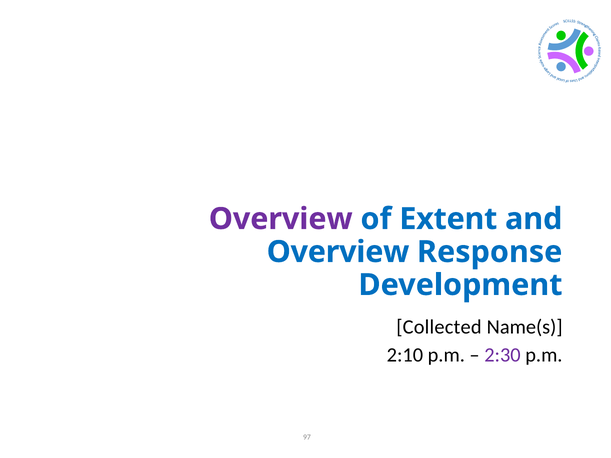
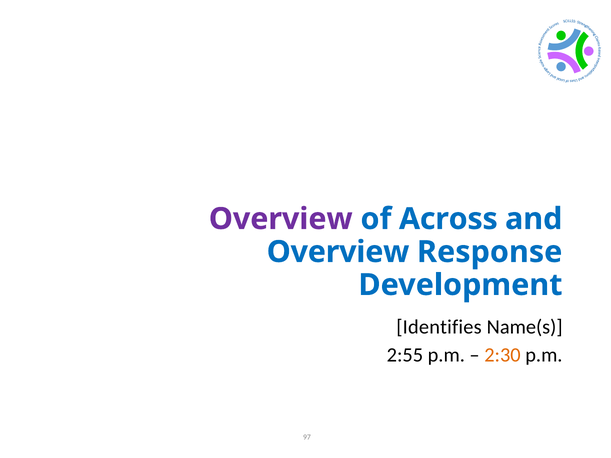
Extent: Extent -> Across
Collected: Collected -> Identifies
2:10: 2:10 -> 2:55
2:30 colour: purple -> orange
